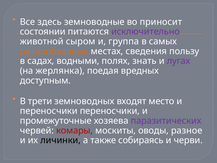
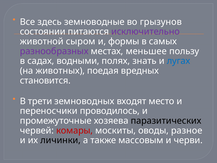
приносит: приносит -> грызунов
группа: группа -> формы
разнообразных colour: orange -> purple
сведения: сведения -> меньшее
лугах colour: purple -> blue
жерлянка: жерлянка -> животных
доступным: доступным -> становится
переносчики переносчики: переносчики -> проводилось
паразитических colour: purple -> black
собираясь: собираясь -> массовым
